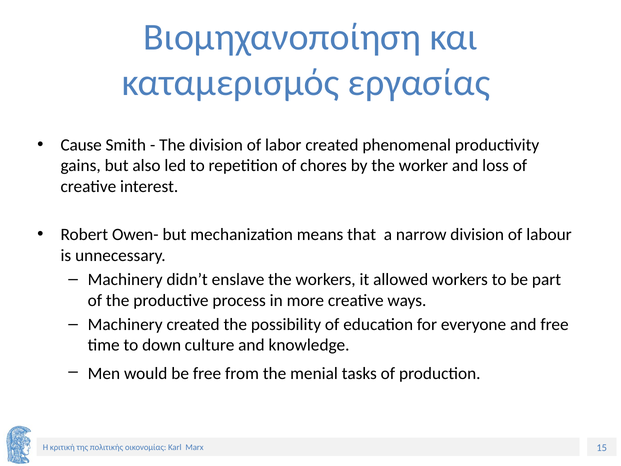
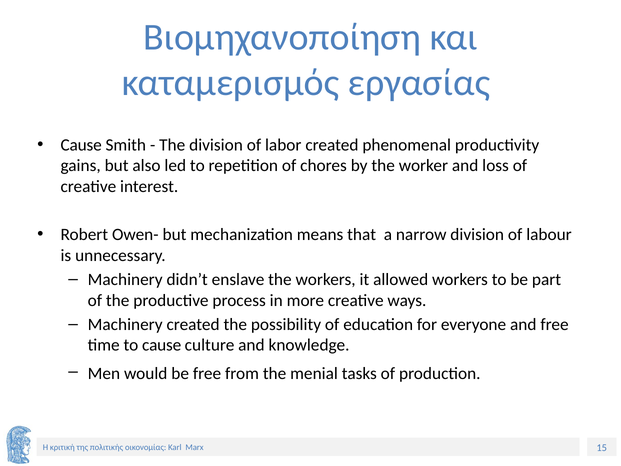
to down: down -> cause
